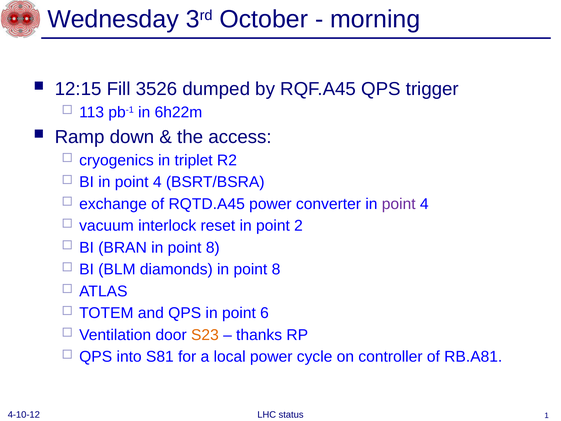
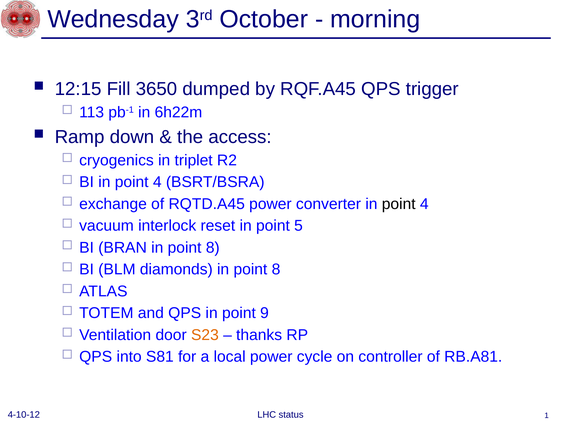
3526: 3526 -> 3650
point at (399, 204) colour: purple -> black
2: 2 -> 5
6: 6 -> 9
